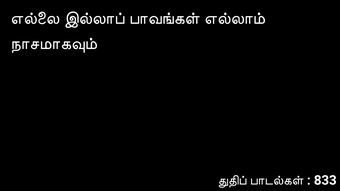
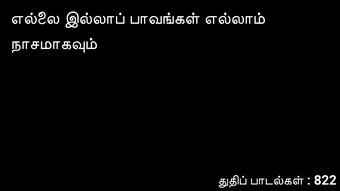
833: 833 -> 822
